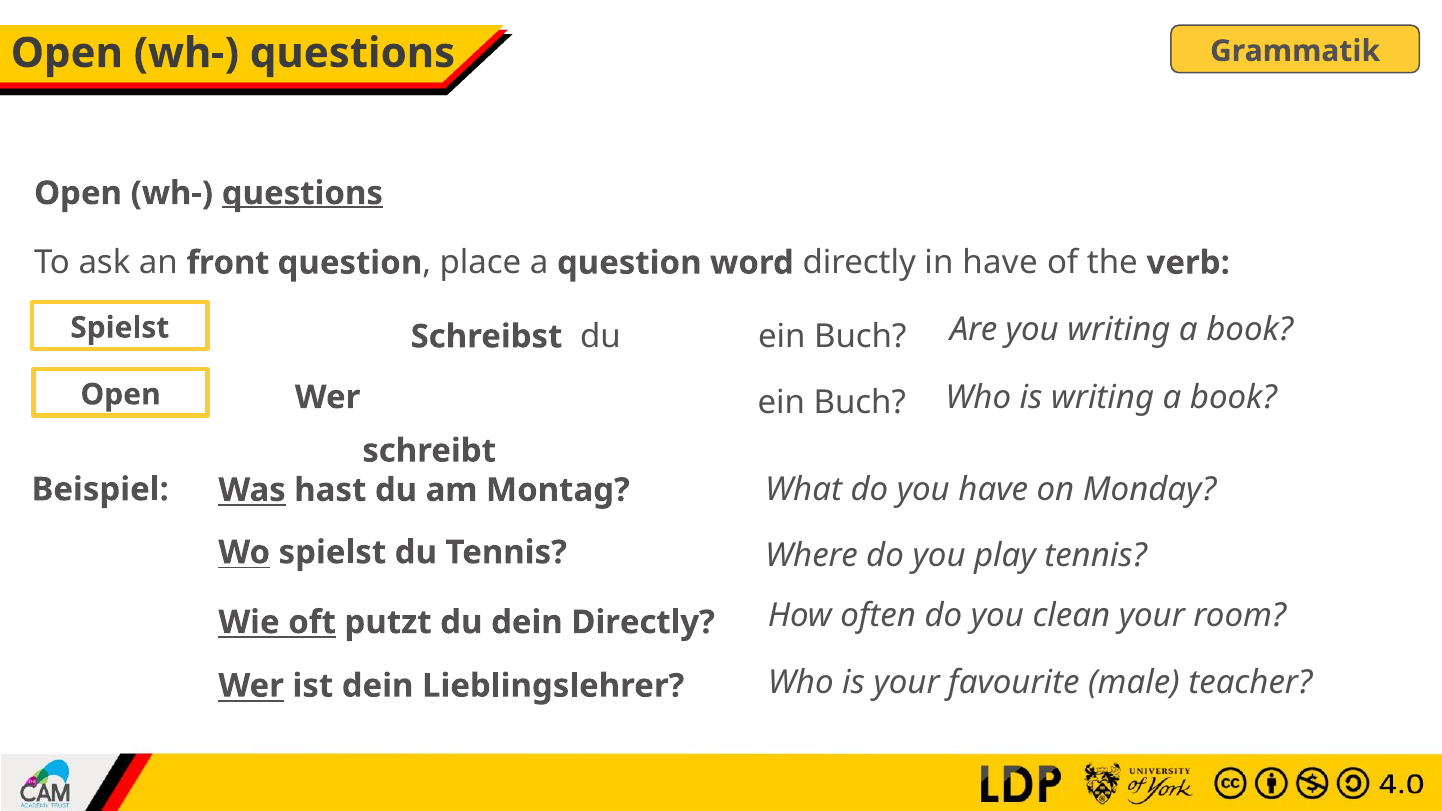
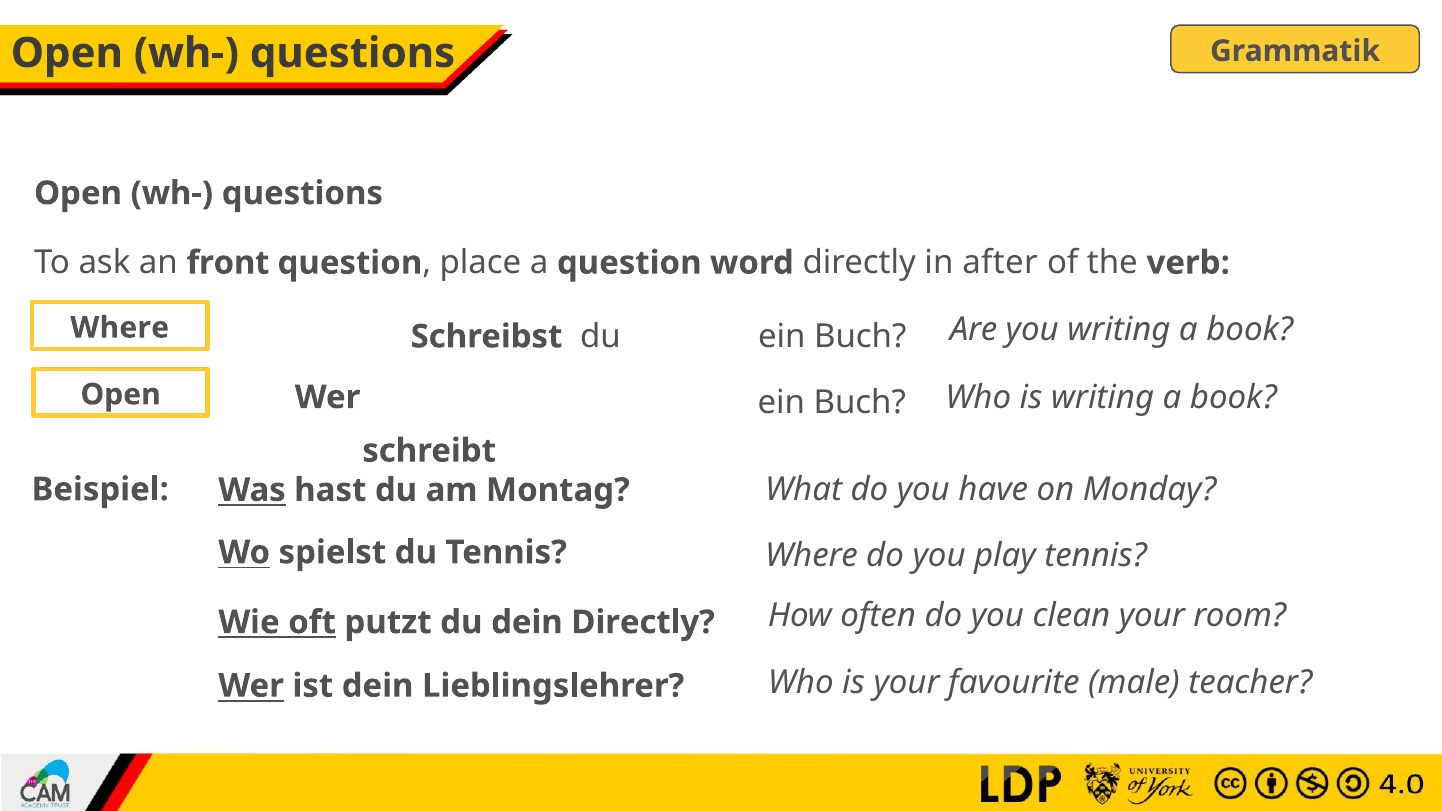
questions at (302, 193) underline: present -> none
in have: have -> after
Spielst at (120, 328): Spielst -> Where
